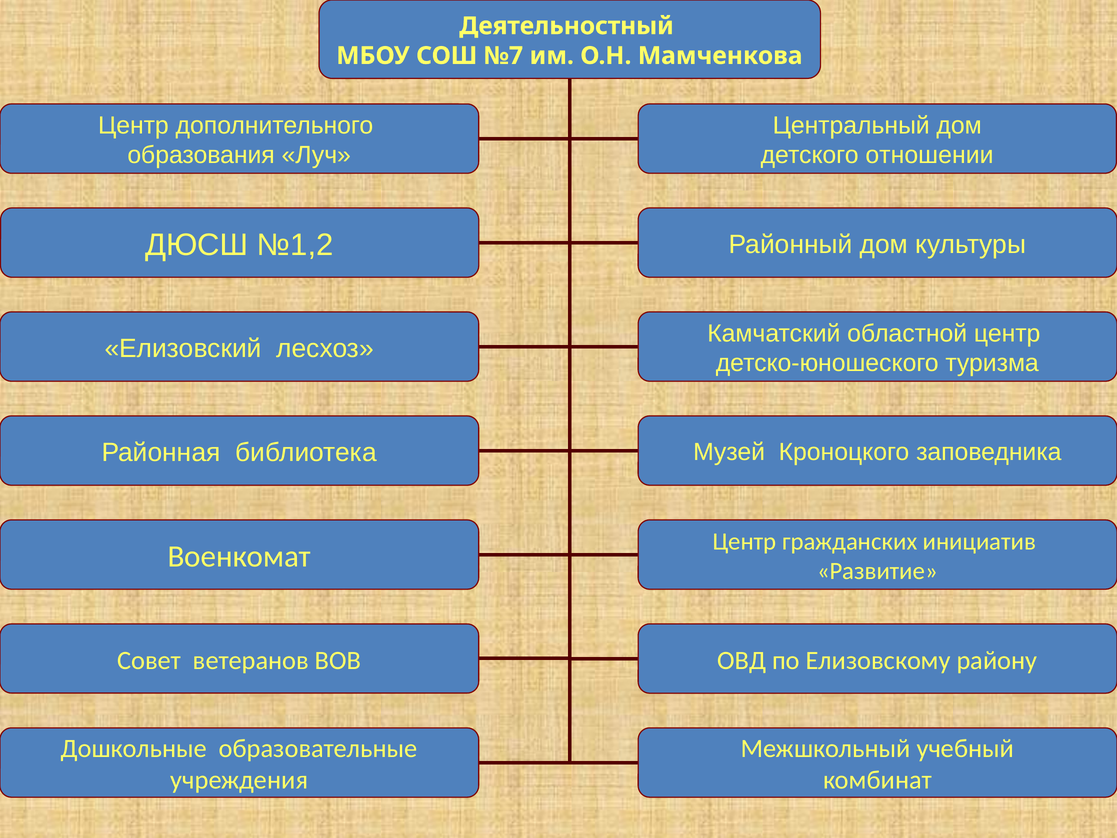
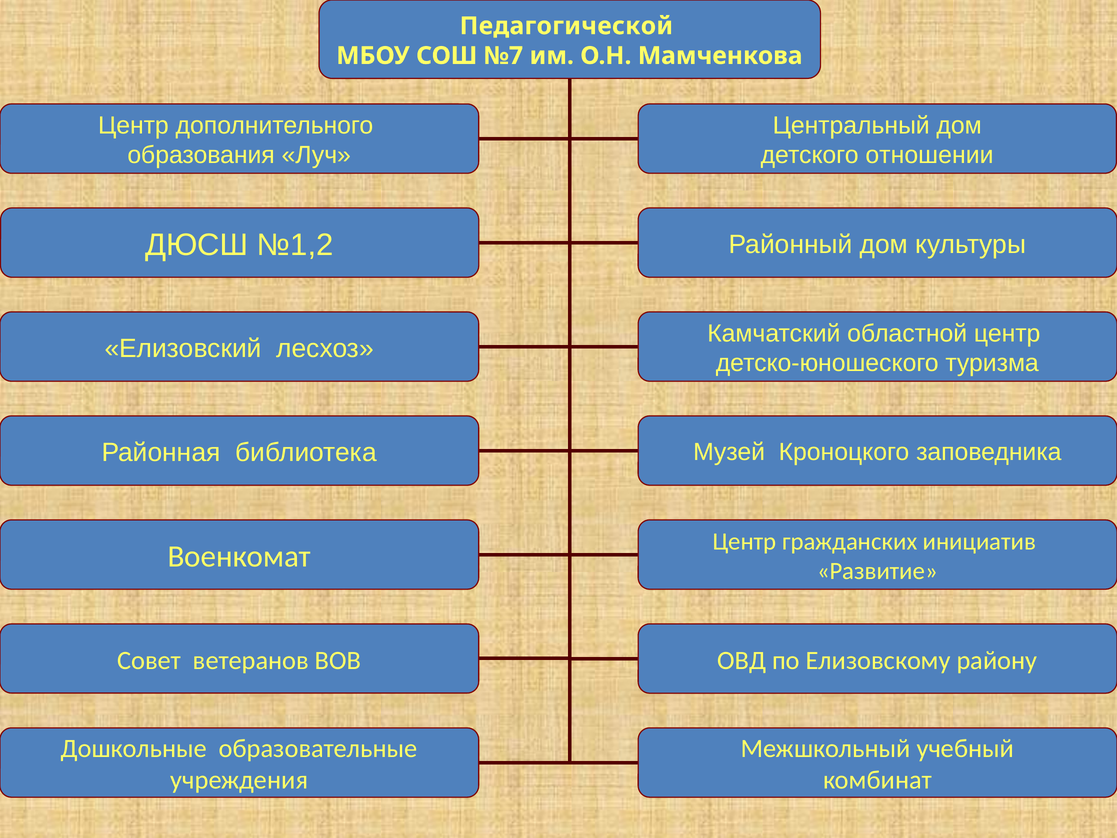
Деятельностный: Деятельностный -> Педагогической
